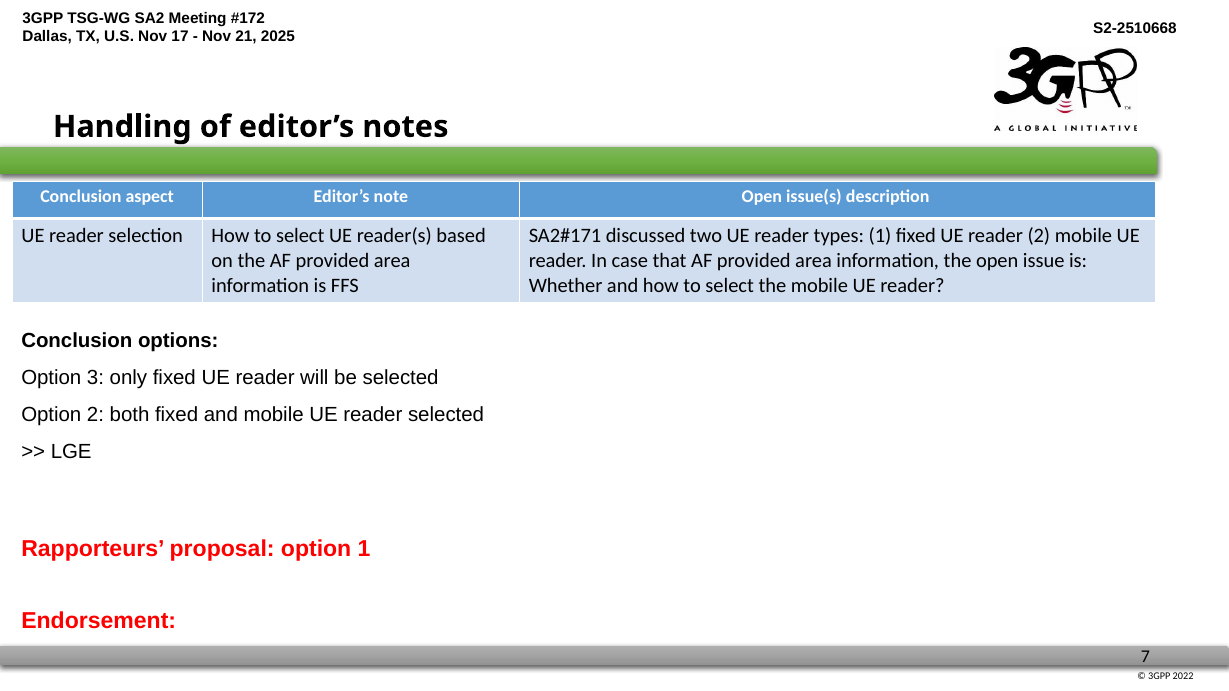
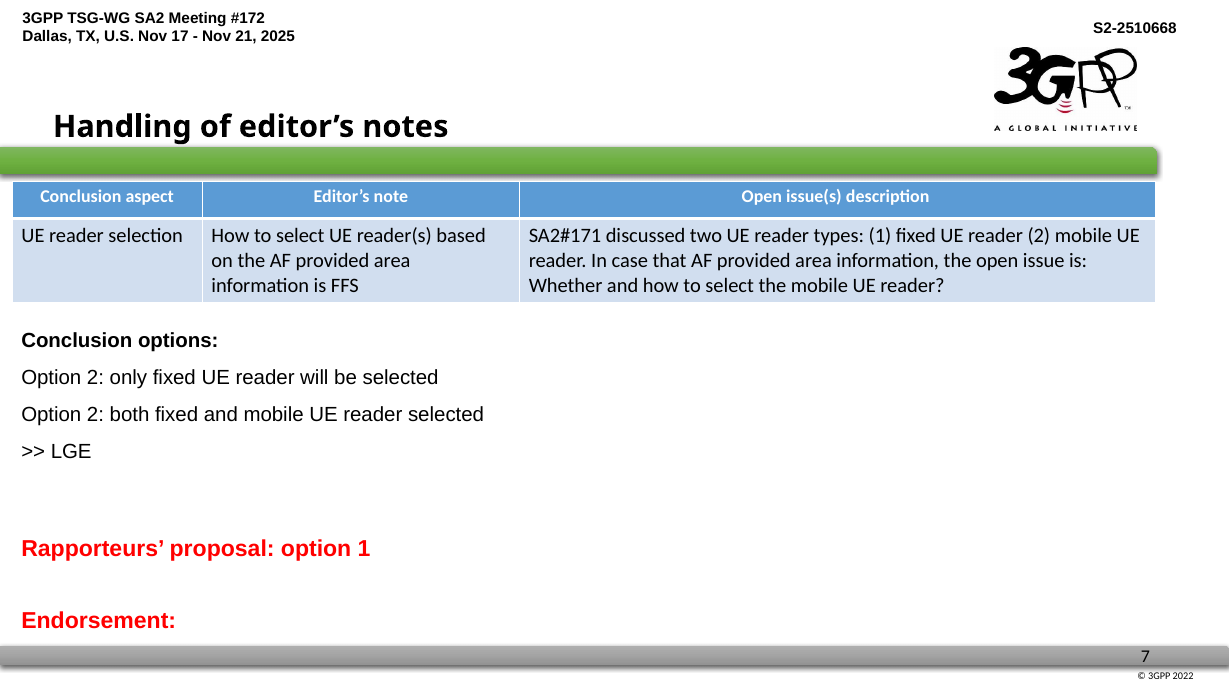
3 at (95, 378): 3 -> 2
